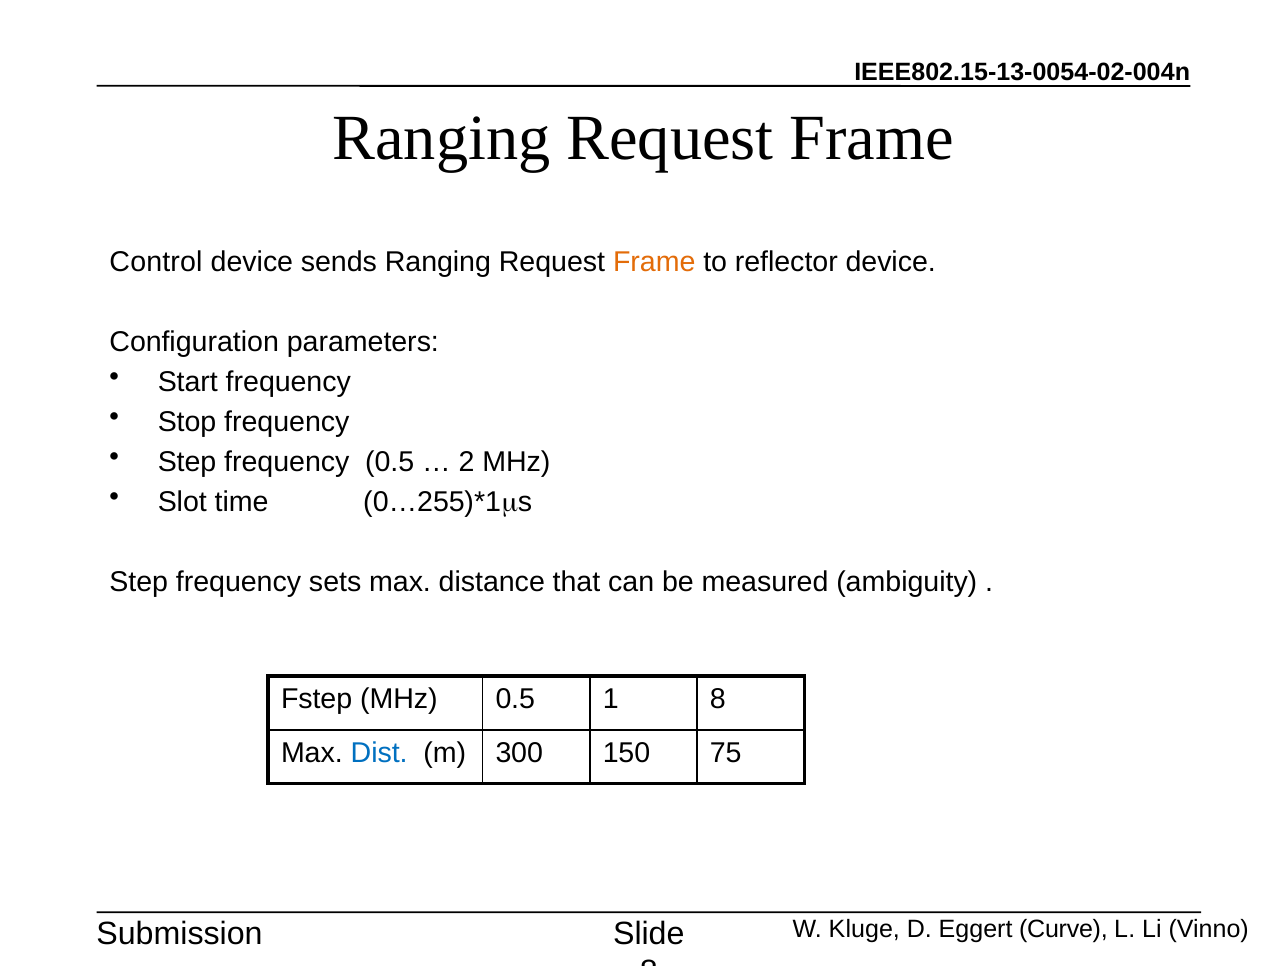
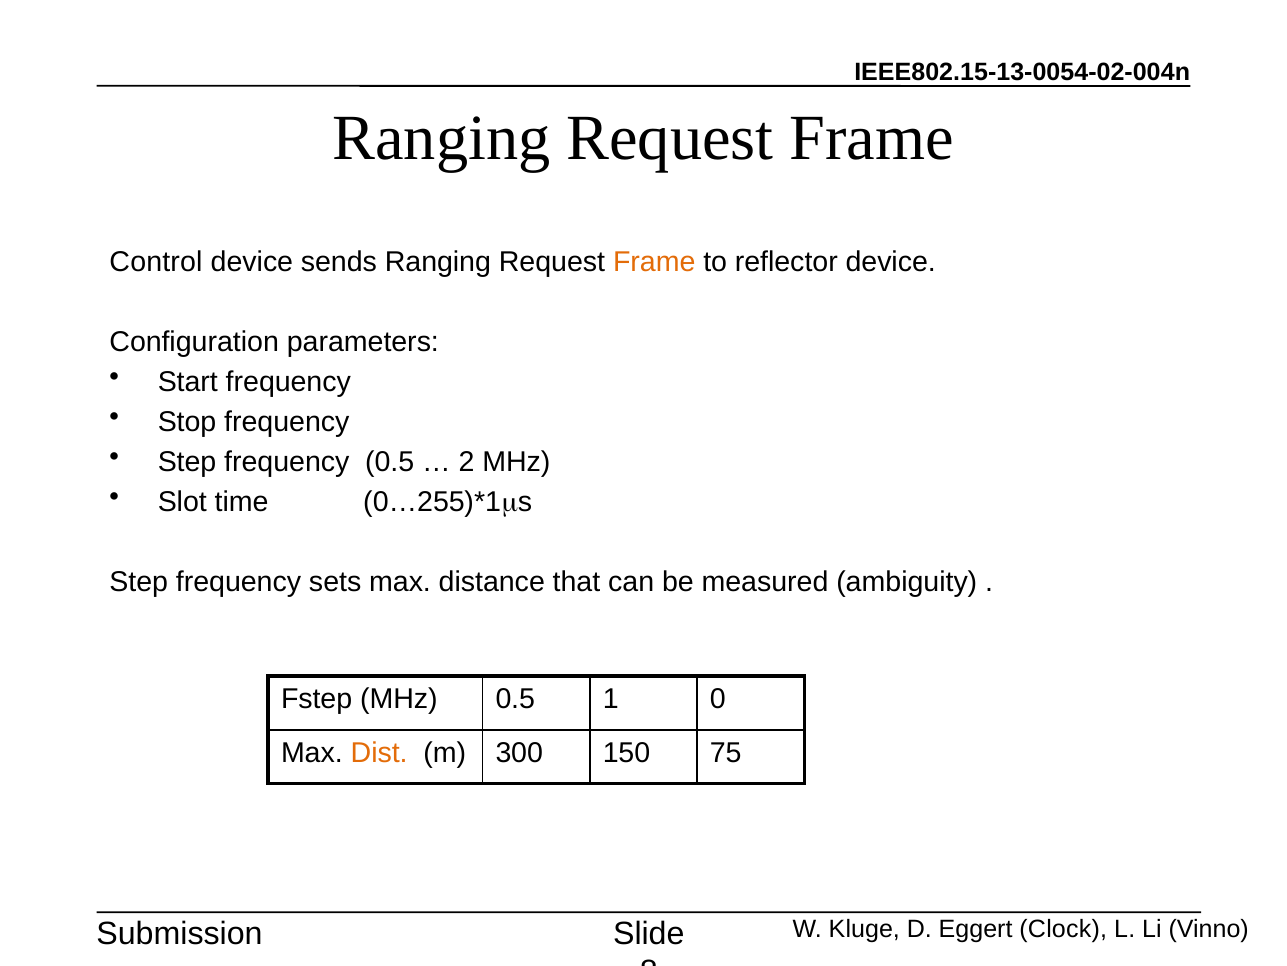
1 8: 8 -> 0
Dist colour: blue -> orange
Curve: Curve -> Clock
